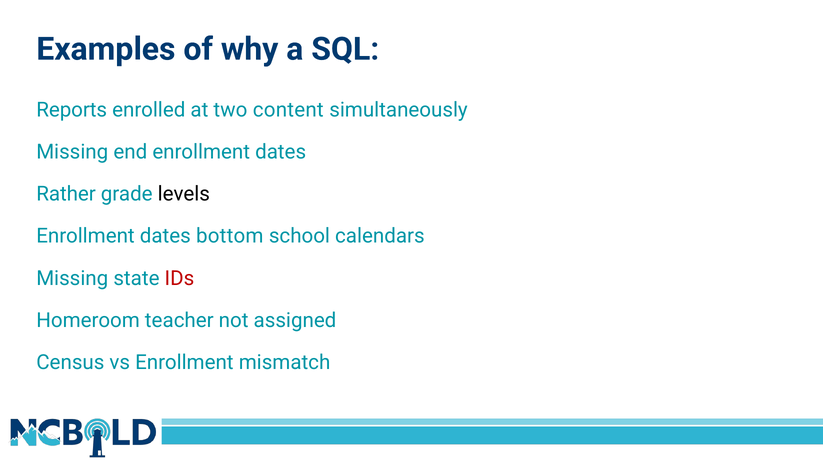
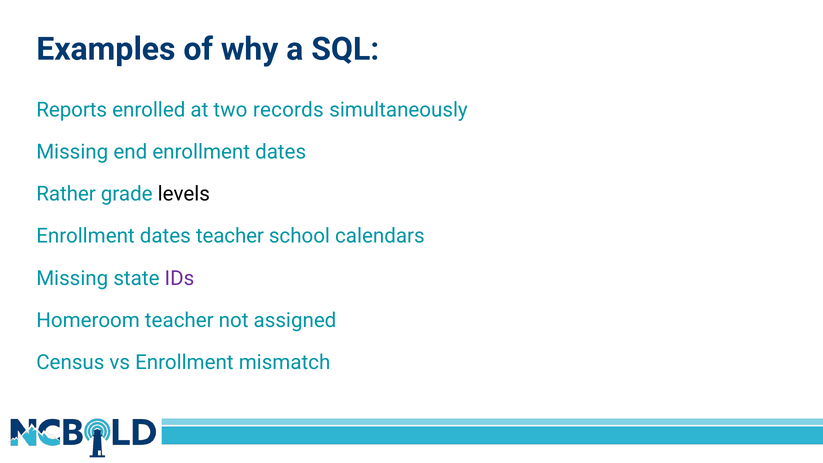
content: content -> records
dates bottom: bottom -> teacher
IDs colour: red -> purple
